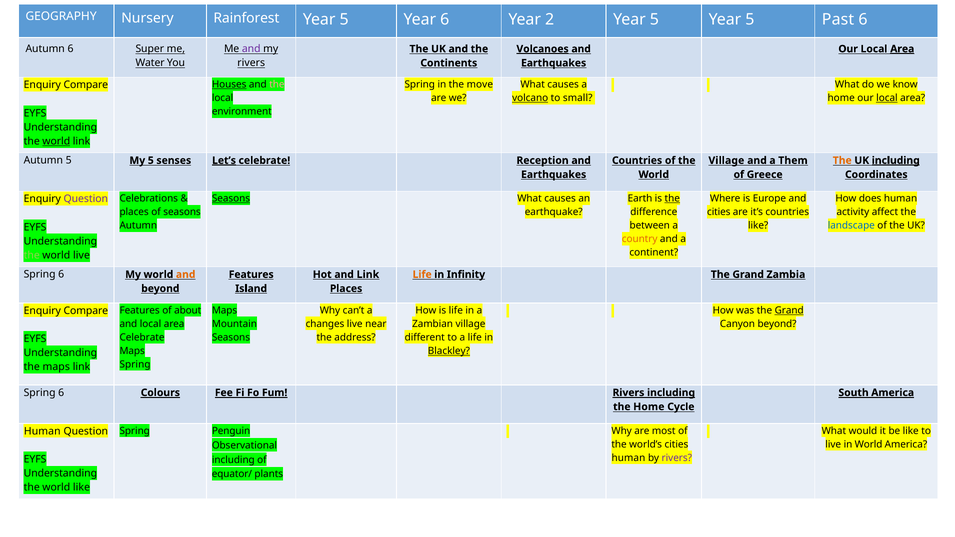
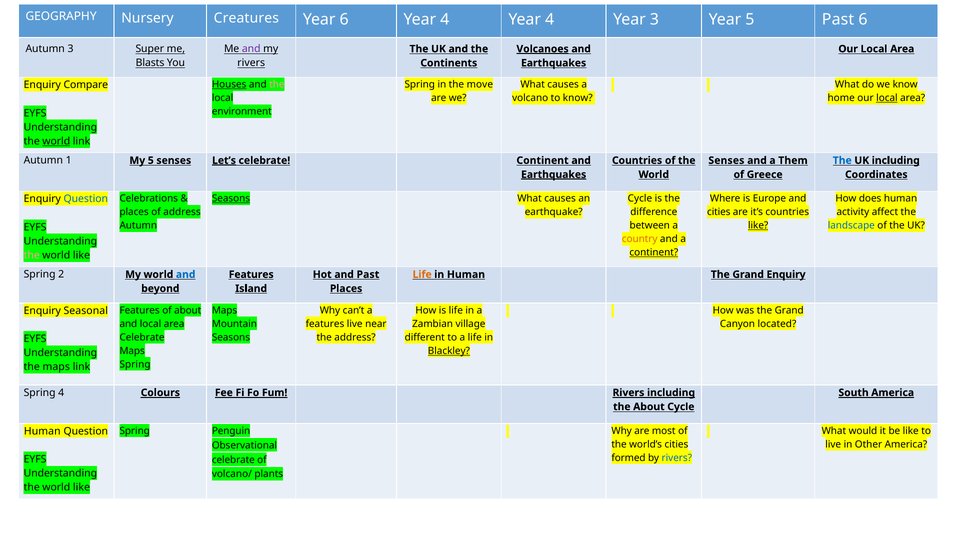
Rainforest: Rainforest -> Creatures
5 at (344, 19): 5 -> 6
6 at (445, 19): 6 -> 4
2 at (550, 19): 2 -> 4
5 at (654, 19): 5 -> 3
Autumn 6: 6 -> 3
Area at (902, 49) underline: present -> none
Water: Water -> Blasts
volcano underline: present -> none
to small: small -> know
Autumn 5: 5 -> 1
celebrate Reception: Reception -> Continent
Village at (726, 161): Village -> Senses
The at (842, 161) colour: orange -> blue
including at (896, 161) underline: present -> none
Earthquakes at (554, 175) underline: none -> present
Earth at (640, 199): Earth -> Cycle
the at (672, 199) underline: present -> none
Question at (86, 199) colour: purple -> blue
of seasons: seasons -> address
like at (758, 226) underline: none -> present
continent at (654, 253) underline: none -> present
the at (32, 255) colour: light green -> pink
live at (81, 255): live -> like
6 at (61, 275): 6 -> 2
and at (186, 275) colour: orange -> blue
and Link: Link -> Past
in Infinity: Infinity -> Human
Grand Zambia: Zambia -> Enquiry
Grand at (789, 310) underline: present -> none
Compare at (86, 311): Compare -> Seasonal
changes at (325, 324): changes -> features
Canyon beyond: beyond -> located
6 at (61, 393): 6 -> 4
the Home: Home -> About
in World: World -> Other
human at (628, 458): human -> formed
rivers at (677, 458) colour: purple -> blue
including at (233, 460): including -> celebrate
equator/: equator/ -> volcano/
